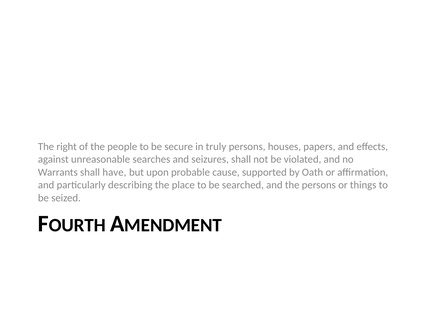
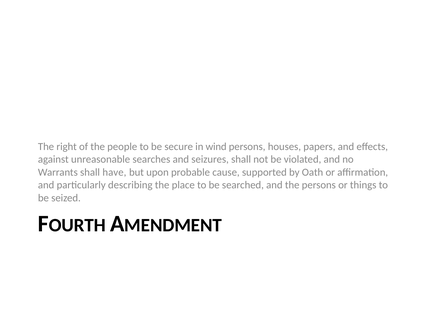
truly: truly -> wind
